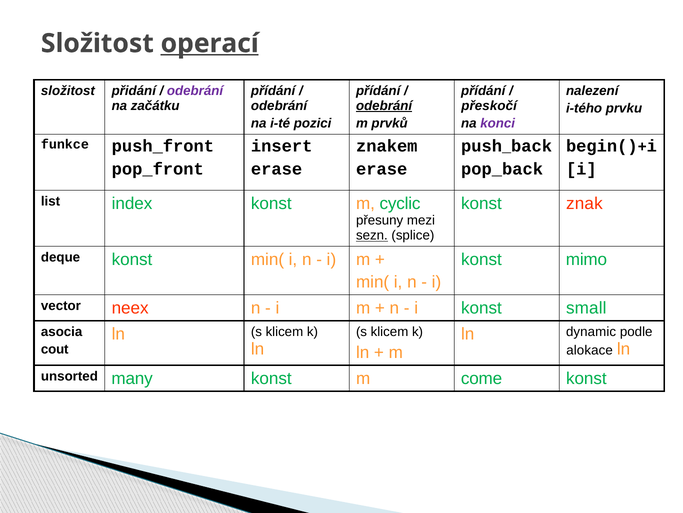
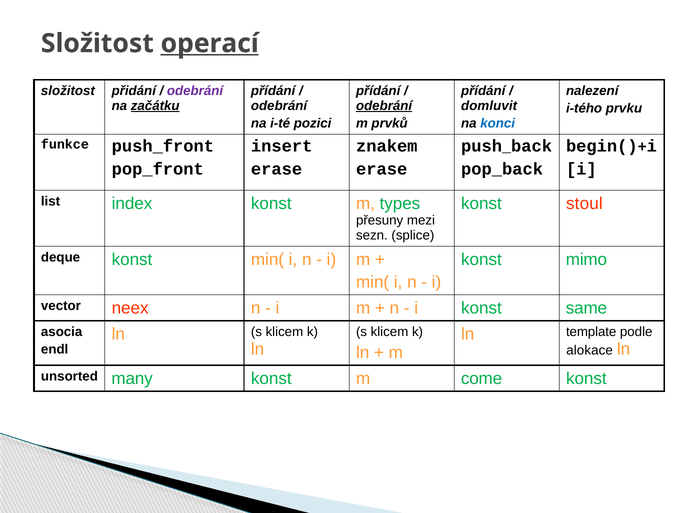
začátku underline: none -> present
přeskočí: přeskočí -> domluvit
konci colour: purple -> blue
cyclic: cyclic -> types
znak: znak -> stoul
sezn underline: present -> none
small: small -> same
dynamic: dynamic -> template
cout: cout -> endl
